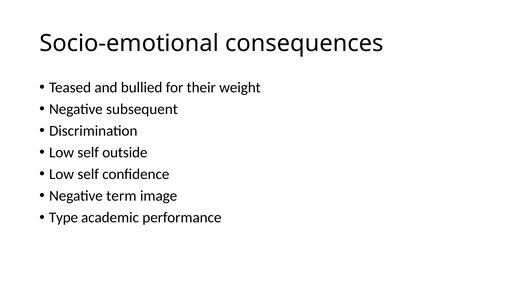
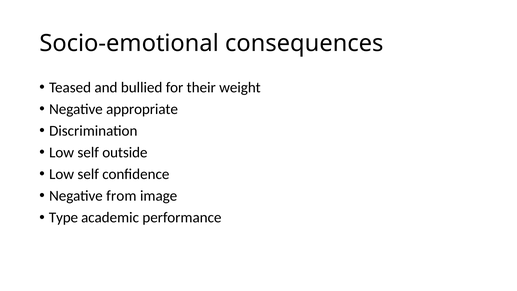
subsequent: subsequent -> appropriate
term: term -> from
